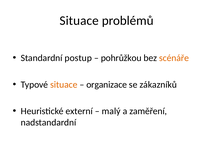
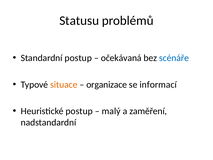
Situace at (79, 21): Situace -> Statusu
pohrůžkou: pohrůžkou -> očekávaná
scénáře colour: orange -> blue
zákazníků: zákazníků -> informací
Heuristické externí: externí -> postup
